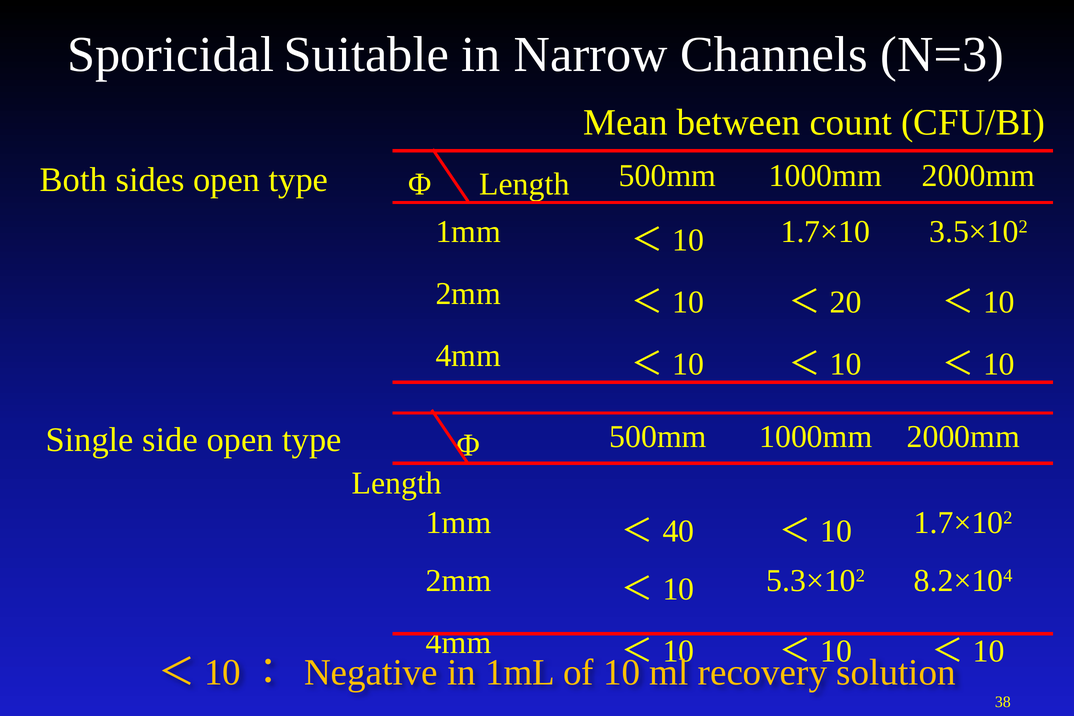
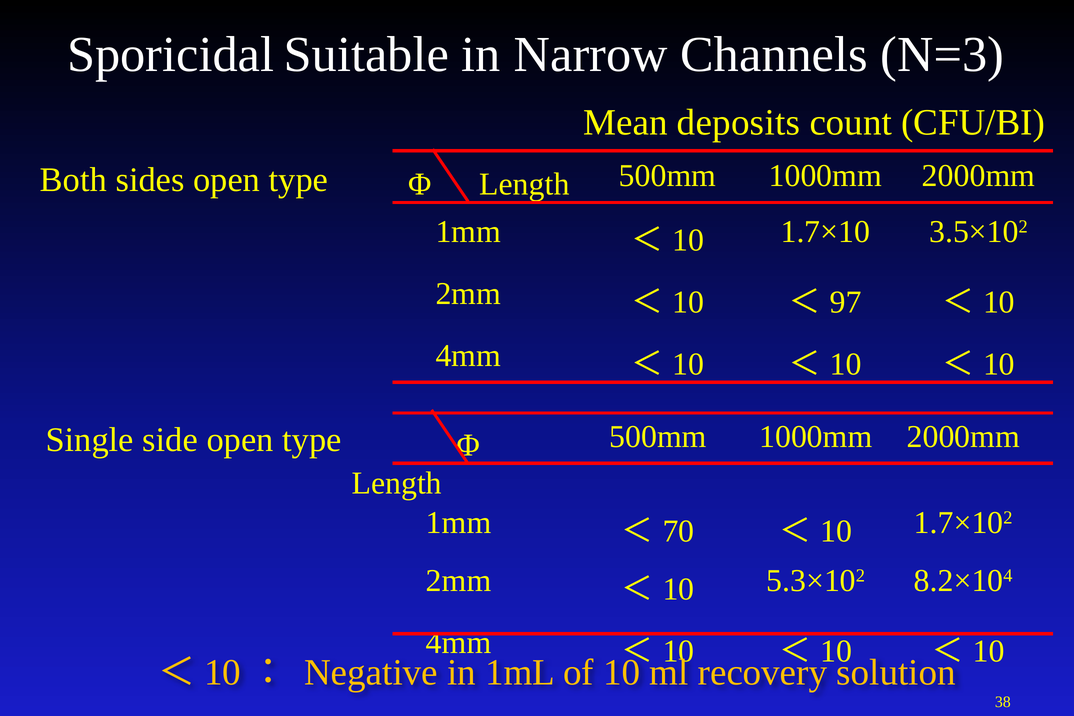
between: between -> deposits
20: 20 -> 97
40: 40 -> 70
